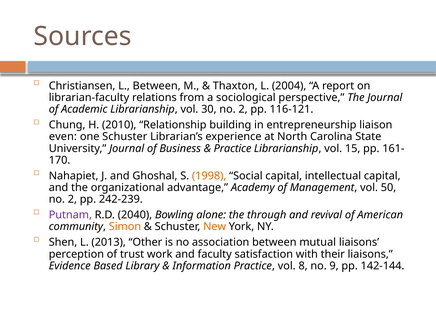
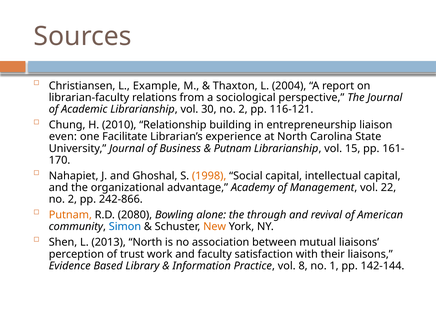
L Between: Between -> Example
one Schuster: Schuster -> Facilitate
Practice at (233, 148): Practice -> Putnam
50: 50 -> 22
242-239: 242-239 -> 242-866
Putnam at (70, 215) colour: purple -> orange
2040: 2040 -> 2080
Simon colour: orange -> blue
2013 Other: Other -> North
9: 9 -> 1
